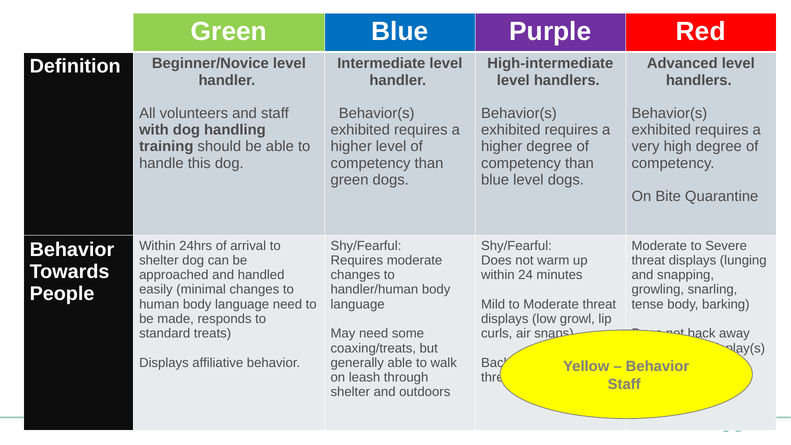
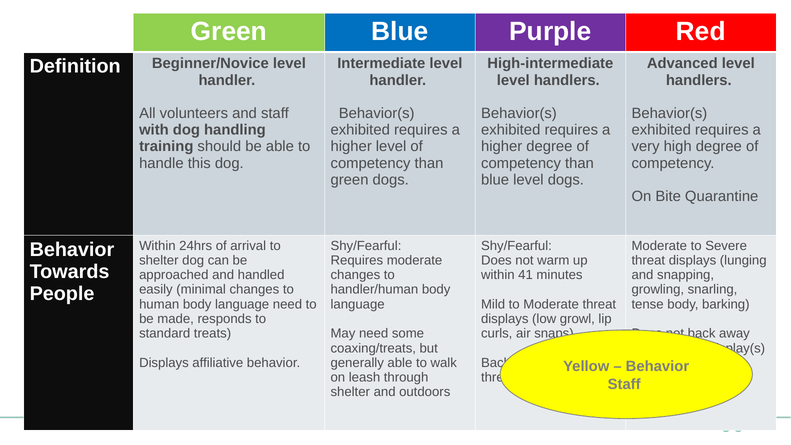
24: 24 -> 41
